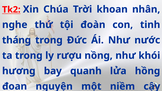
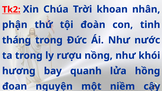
nghe: nghe -> phận
